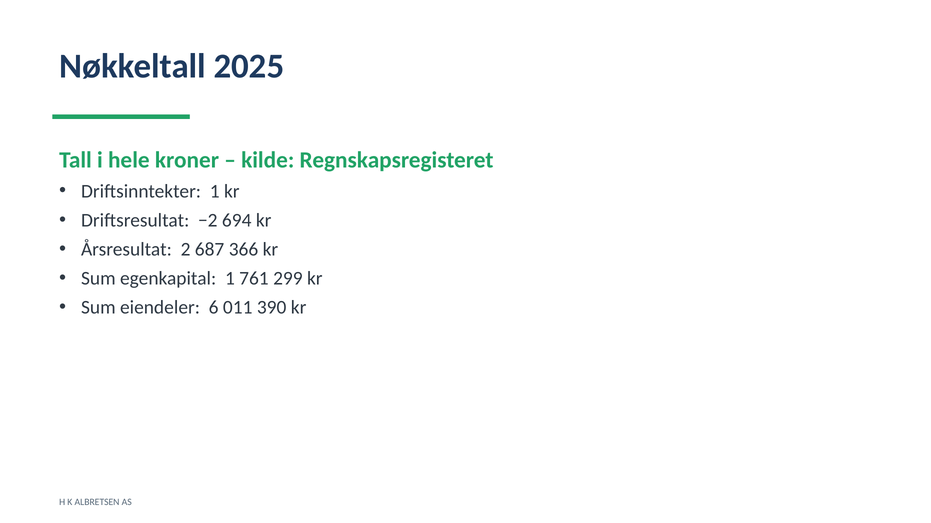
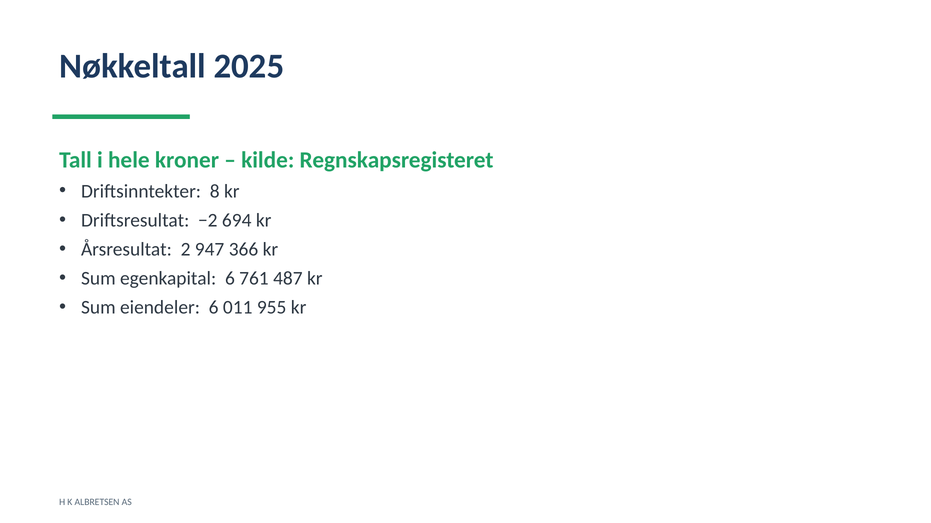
Driftsinntekter 1: 1 -> 8
687: 687 -> 947
egenkapital 1: 1 -> 6
299: 299 -> 487
390: 390 -> 955
